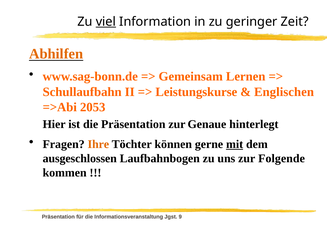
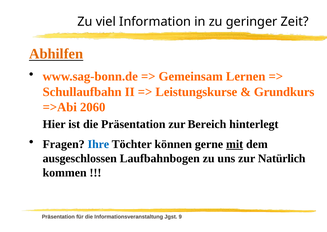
viel underline: present -> none
Englischen: Englischen -> Grundkurs
2053: 2053 -> 2060
Genaue: Genaue -> Bereich
Ihre colour: orange -> blue
Folgende: Folgende -> Natürlich
